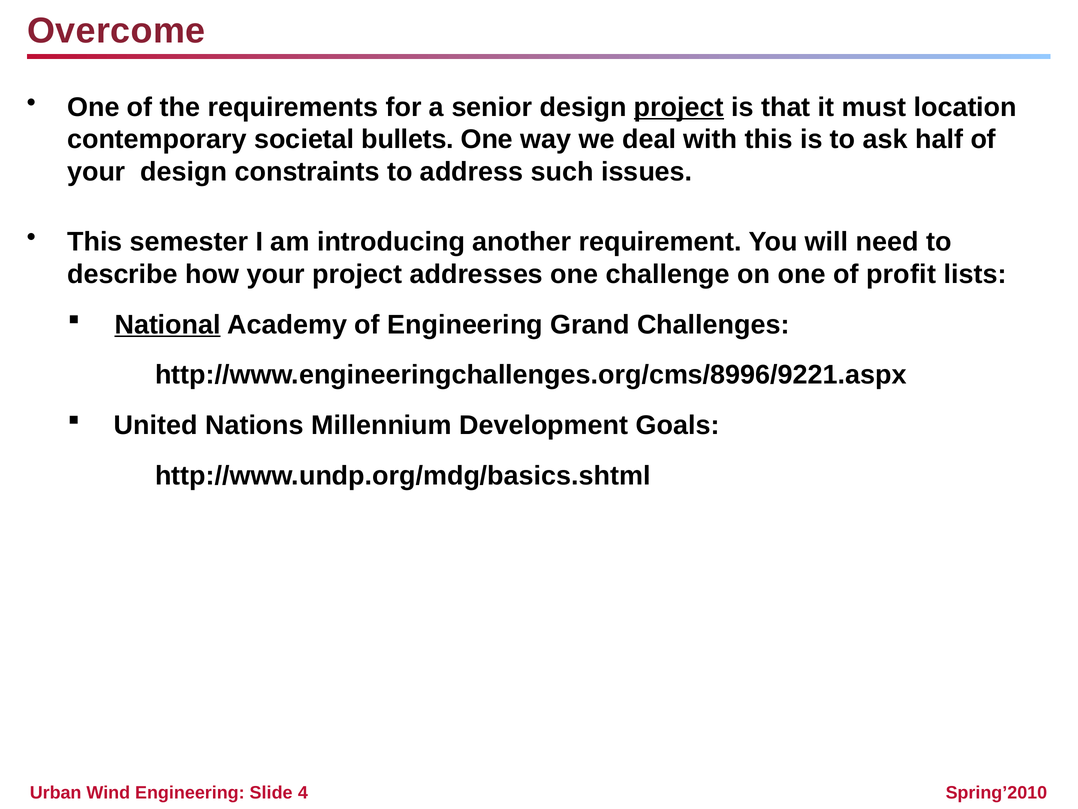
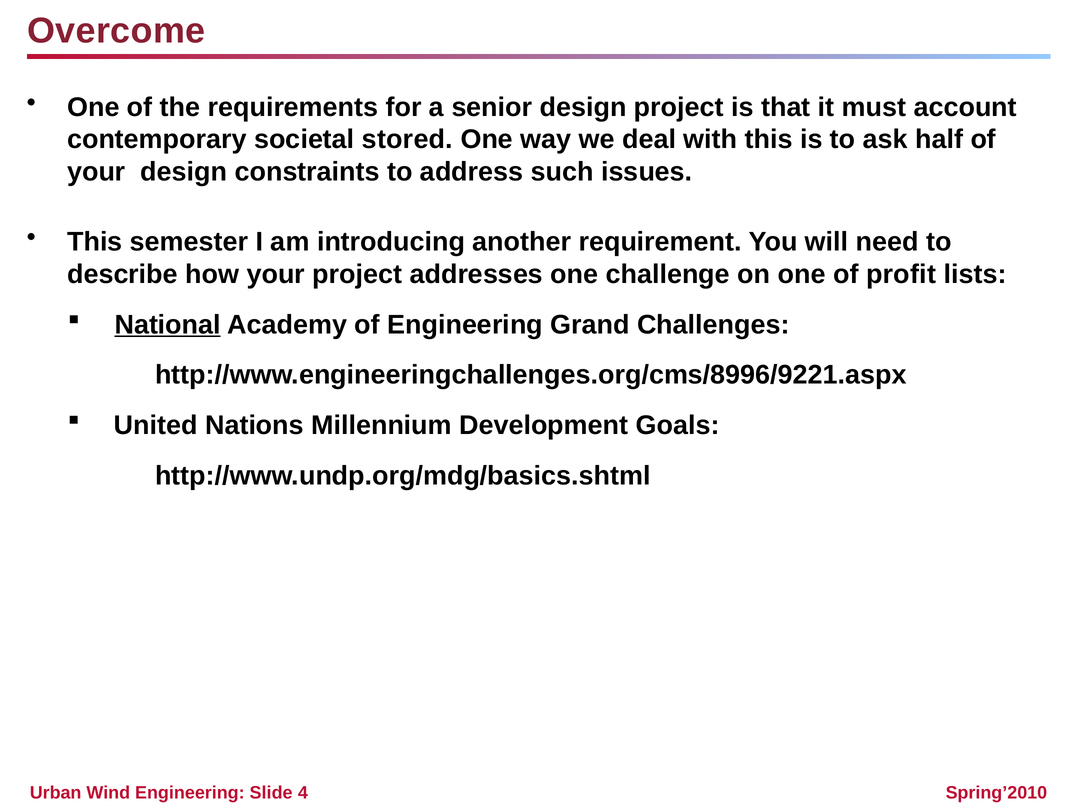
project at (679, 107) underline: present -> none
location: location -> account
bullets: bullets -> stored
